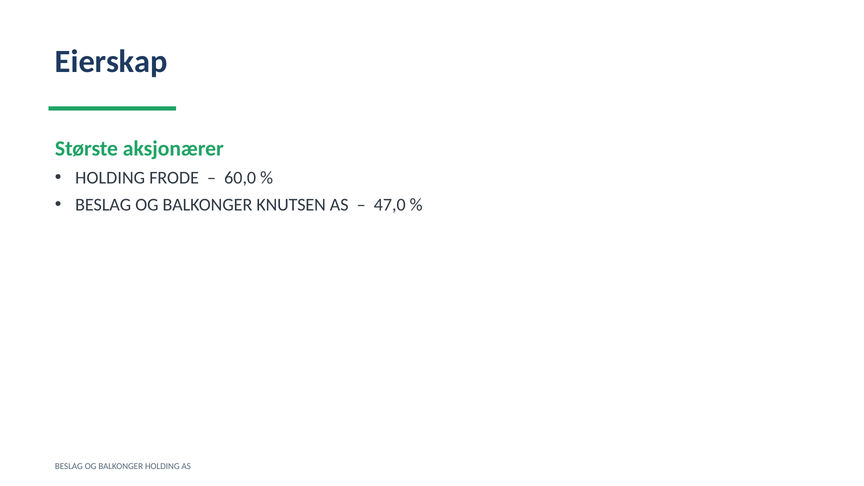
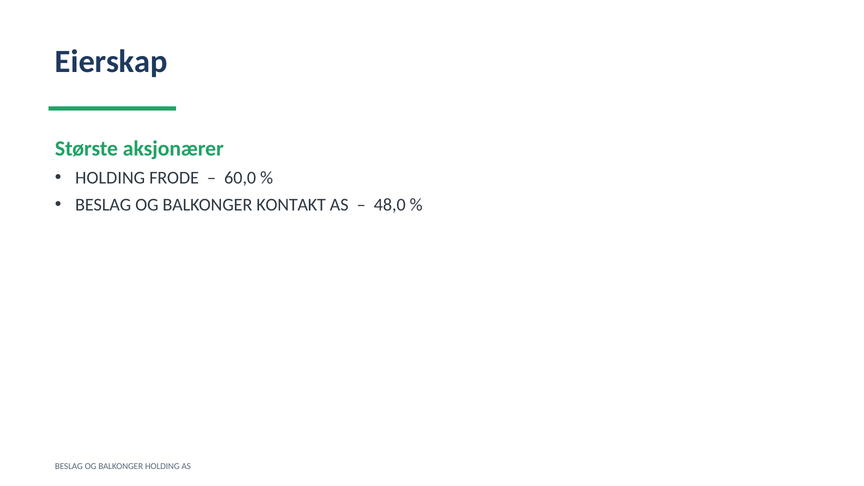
KNUTSEN: KNUTSEN -> KONTAKT
47,0: 47,0 -> 48,0
